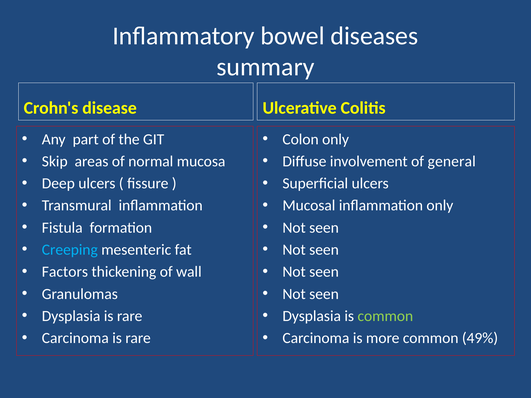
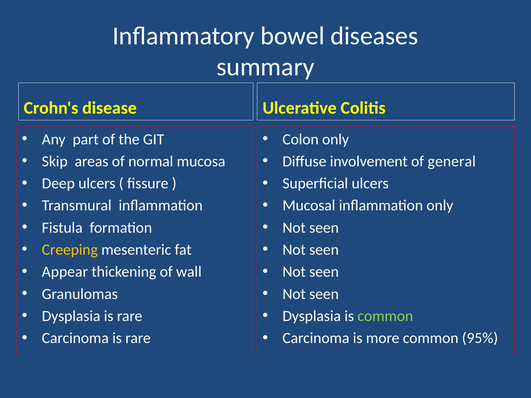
Creeping colour: light blue -> yellow
Factors: Factors -> Appear
49%: 49% -> 95%
